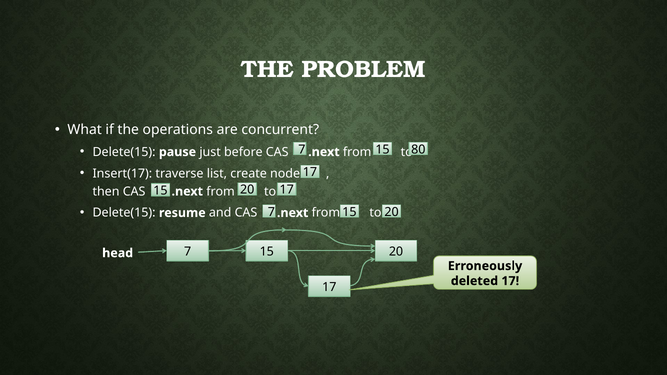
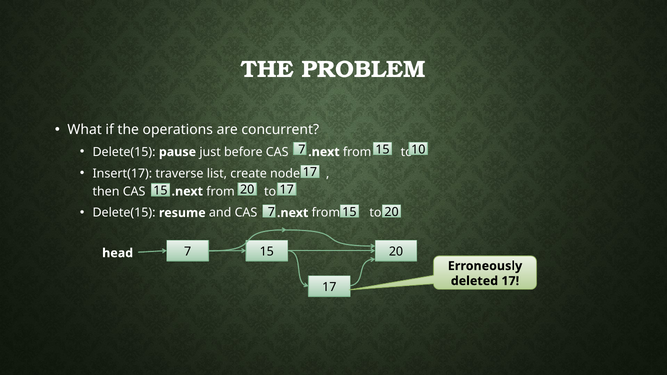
80: 80 -> 10
